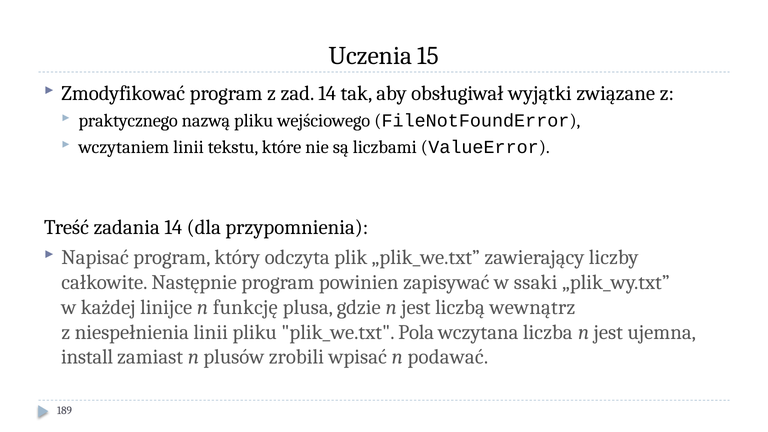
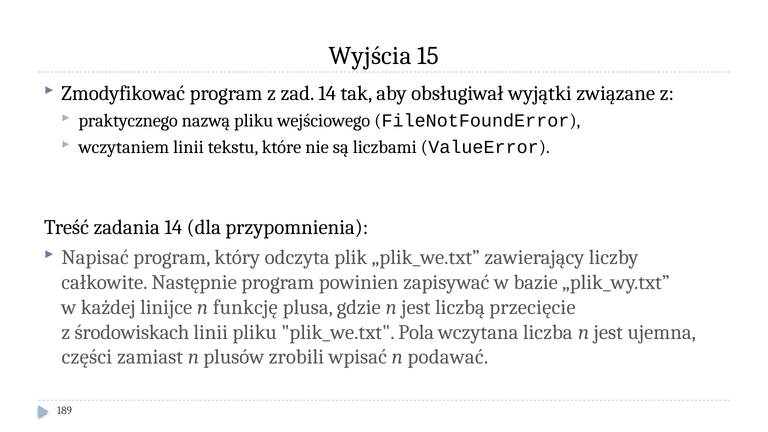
Uczenia: Uczenia -> Wyjścia
ssaki: ssaki -> bazie
wewnątrz: wewnątrz -> przecięcie
niespełnienia: niespełnienia -> środowiskach
install: install -> części
